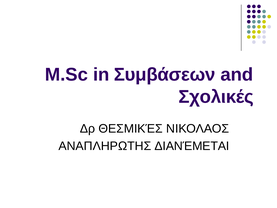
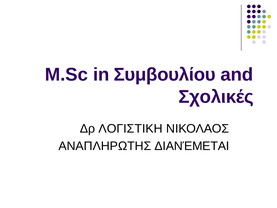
Συμβάσεων: Συμβάσεων -> Συμβουλίου
ΘΕΣΜΙΚΈΣ: ΘΕΣΜΙΚΈΣ -> ΛΟΓΙΣΤΙΚΗ
